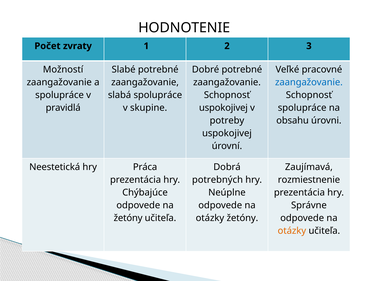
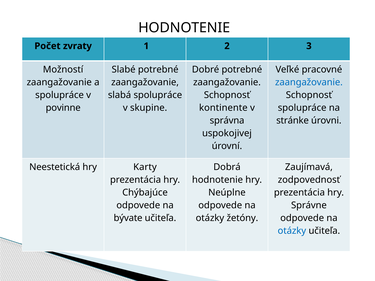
pravidlá: pravidlá -> povinne
uspokojivej at (223, 108): uspokojivej -> kontinente
potreby: potreby -> správna
obsahu: obsahu -> stránke
Práca: Práca -> Karty
potrebných at (217, 180): potrebných -> hodnotenie
rozmiestnenie: rozmiestnenie -> zodpovednosť
žetóny at (128, 218): žetóny -> bývate
otázky at (292, 231) colour: orange -> blue
